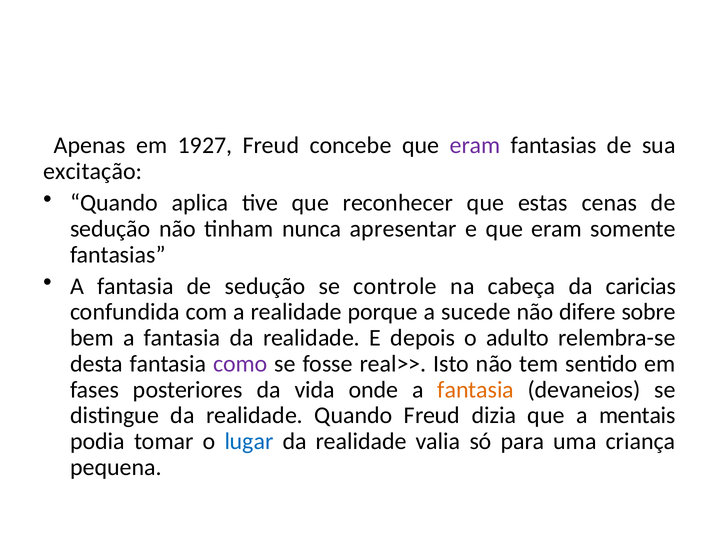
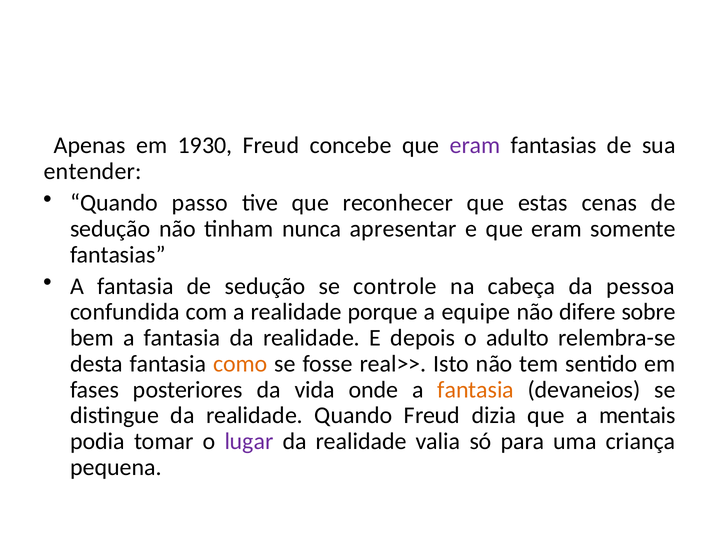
1927: 1927 -> 1930
excitação: excitação -> entender
aplica: aplica -> passo
caricias: caricias -> pessoa
sucede: sucede -> equipe
como colour: purple -> orange
lugar colour: blue -> purple
